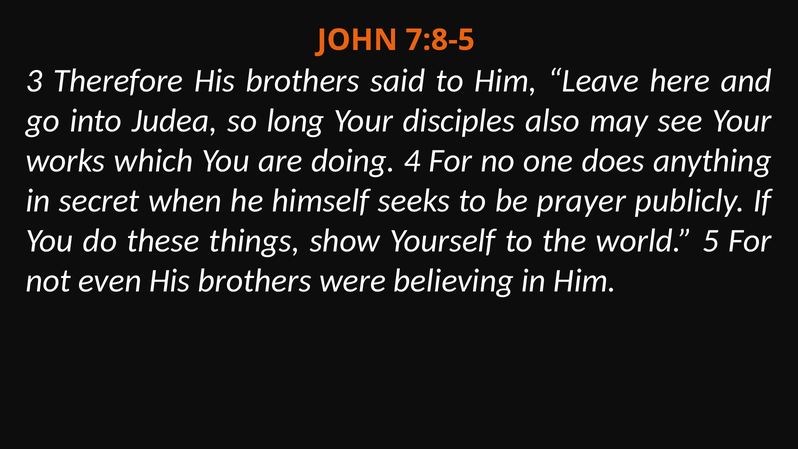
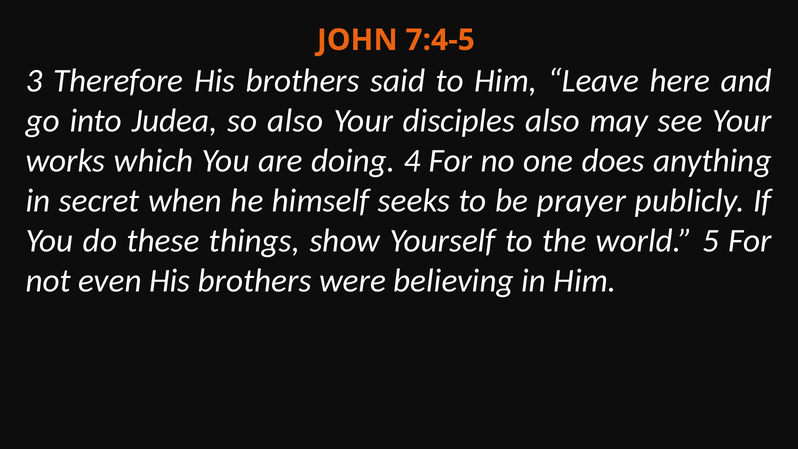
7:8-5: 7:8-5 -> 7:4-5
so long: long -> also
